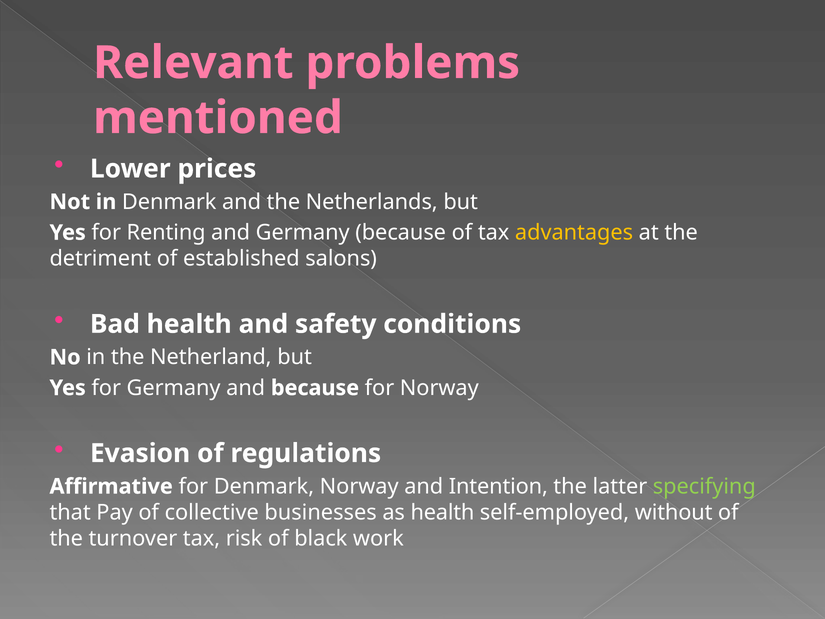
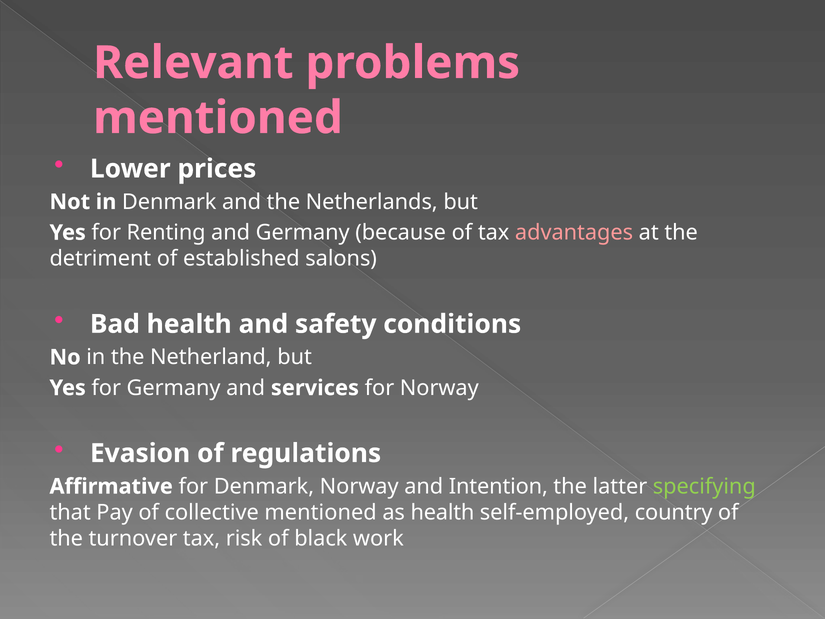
advantages colour: yellow -> pink
and because: because -> services
collective businesses: businesses -> mentioned
without: without -> country
